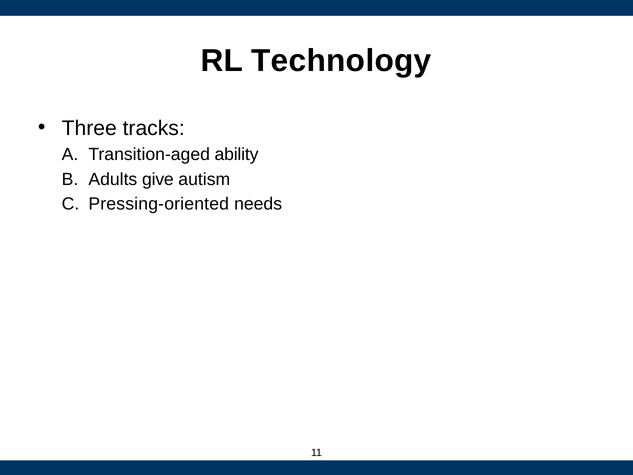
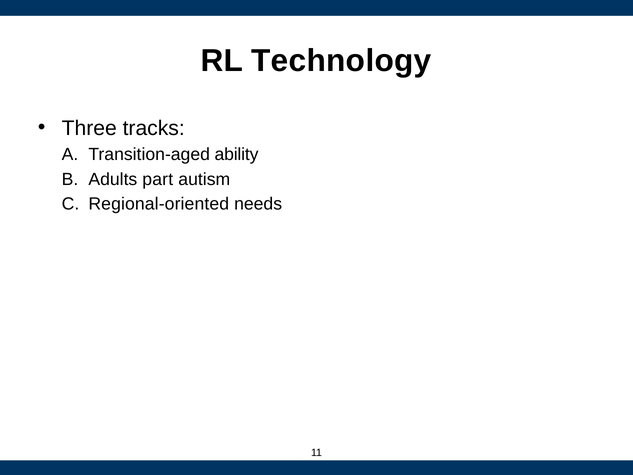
give: give -> part
Pressing-oriented: Pressing-oriented -> Regional-oriented
